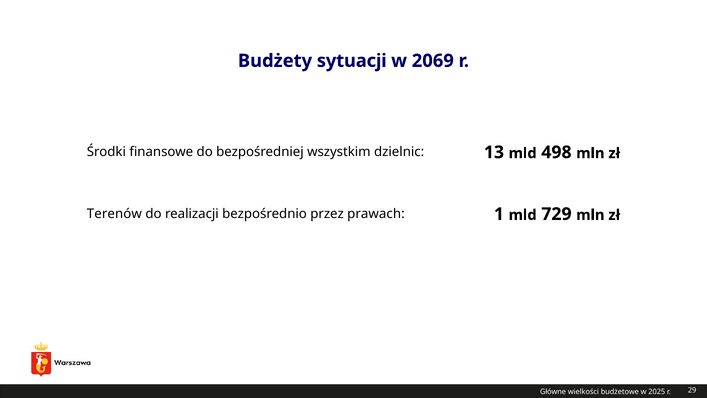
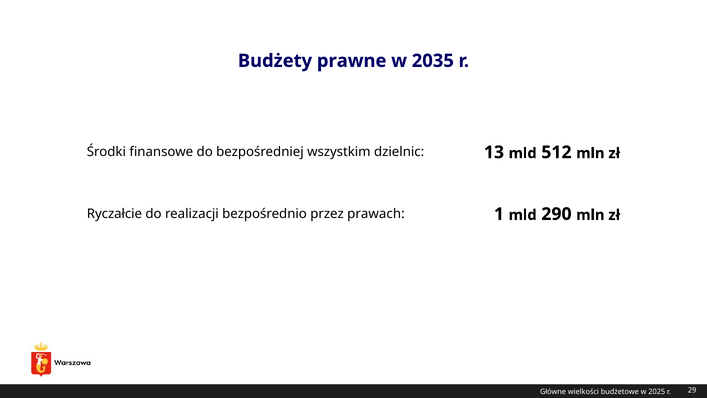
sytuacji: sytuacji -> prawne
2069: 2069 -> 2035
498: 498 -> 512
Terenów: Terenów -> Ryczałcie
729: 729 -> 290
